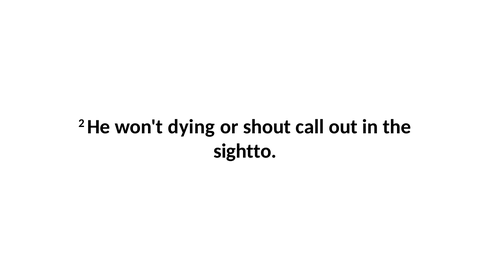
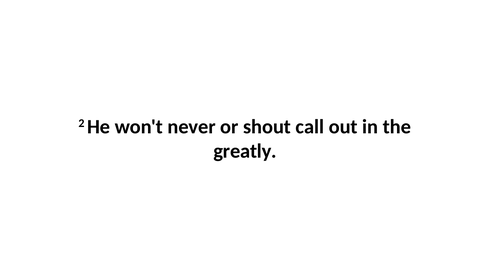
dying: dying -> never
sightto: sightto -> greatly
